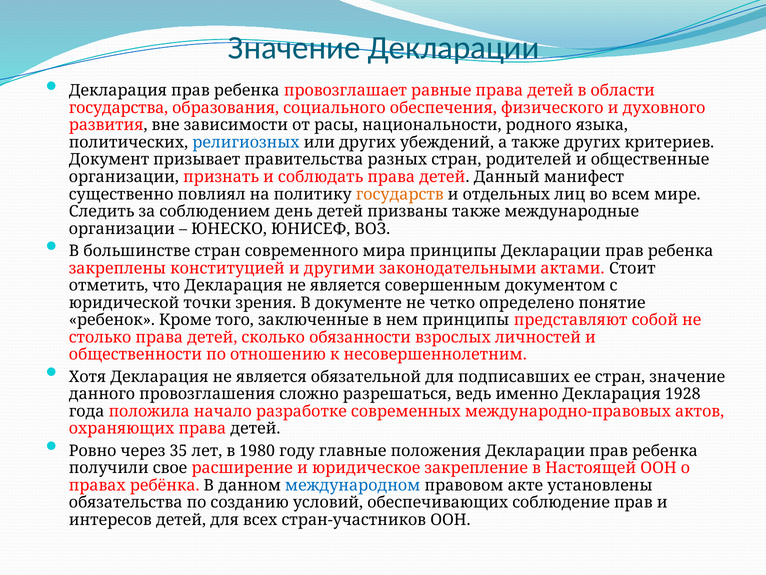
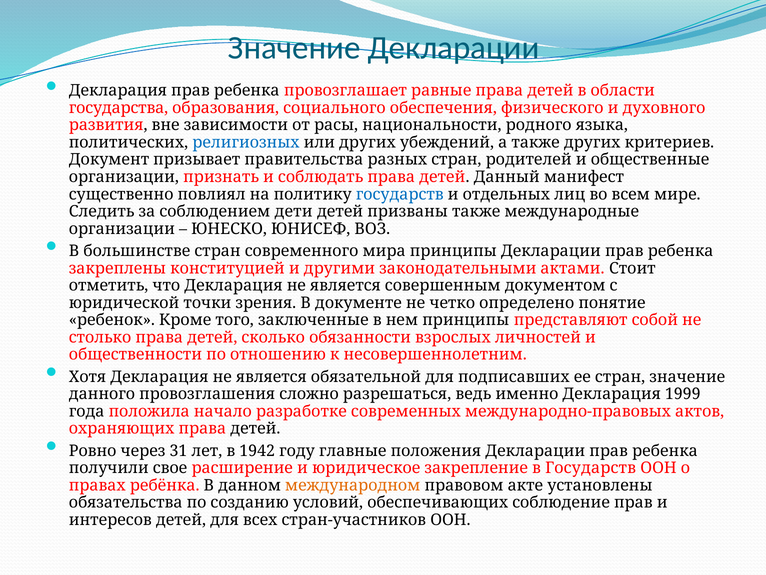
государств at (400, 194) colour: orange -> blue
день: день -> дети
1928: 1928 -> 1999
35: 35 -> 31
1980: 1980 -> 1942
в Настоящей: Настоящей -> Государств
международном colour: blue -> orange
